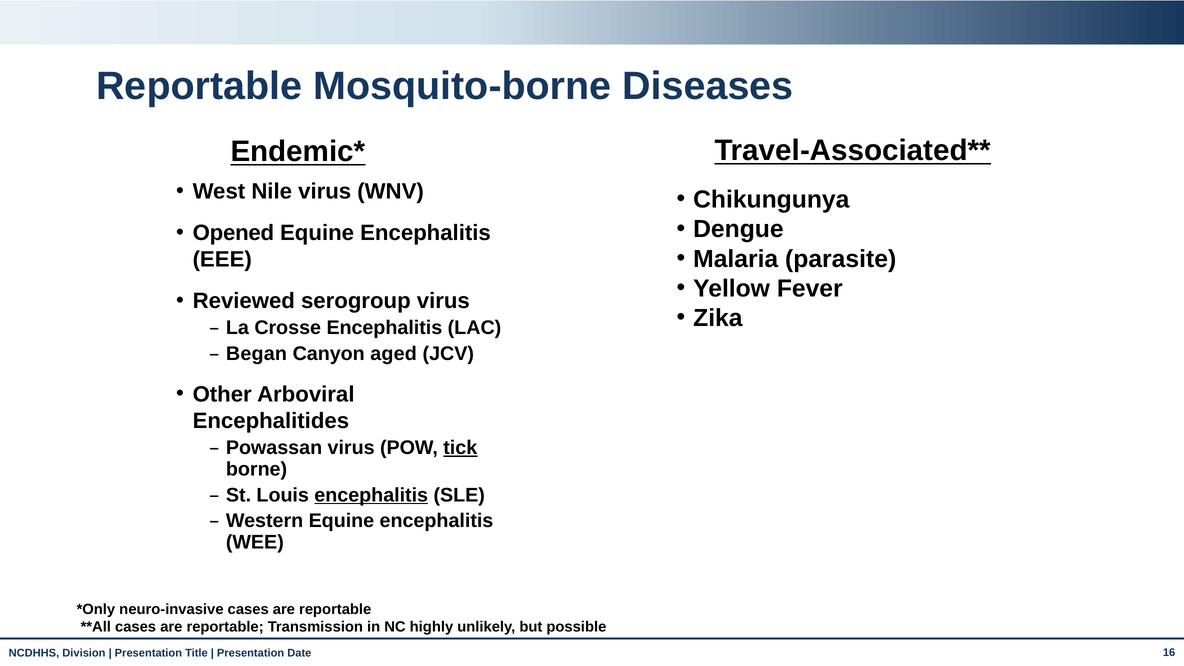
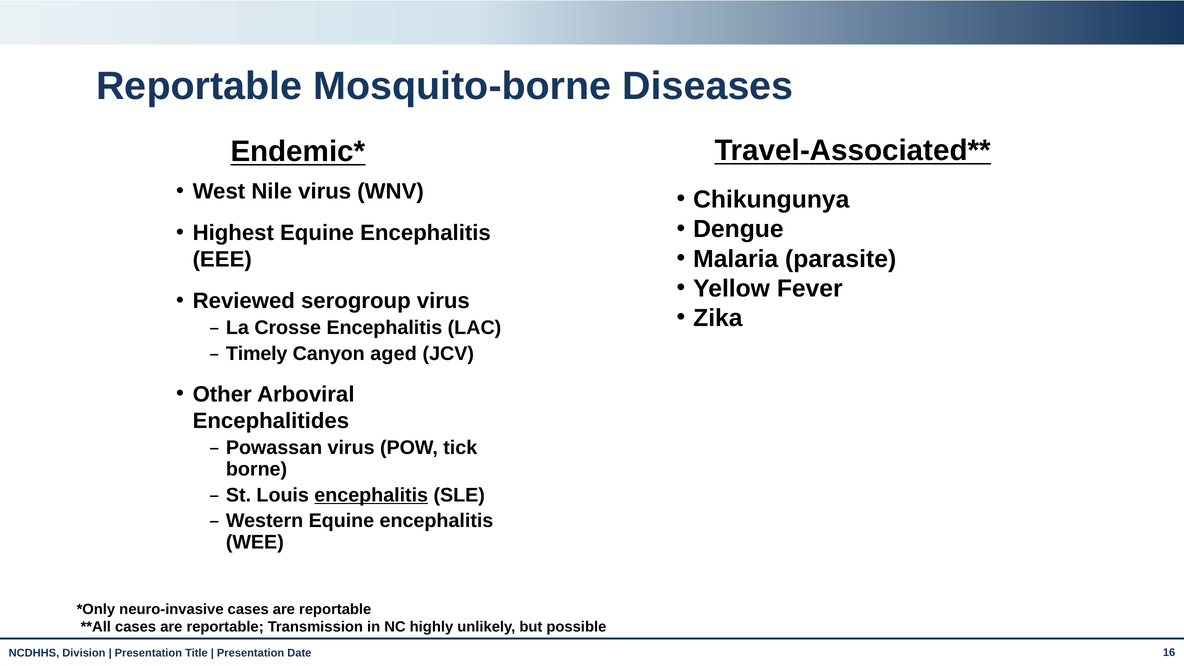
Opened: Opened -> Highest
Began: Began -> Timely
tick underline: present -> none
